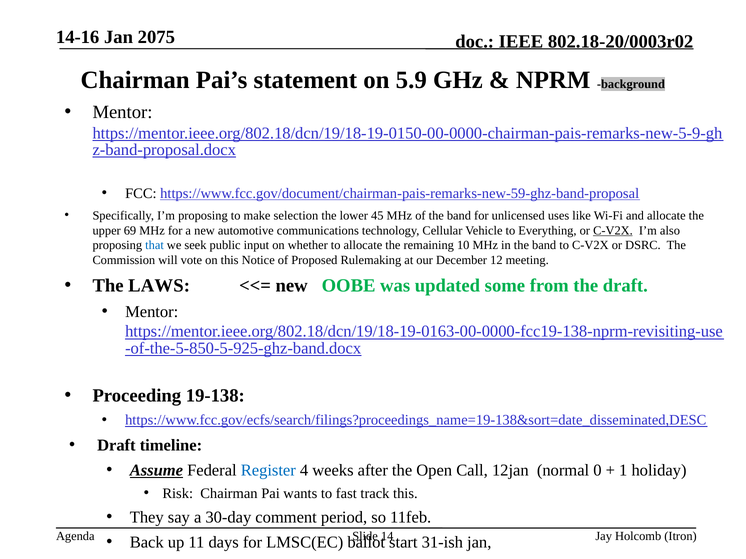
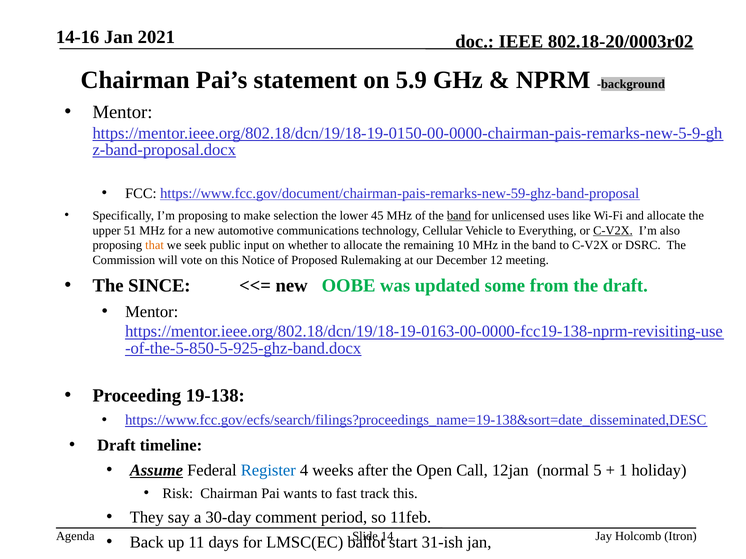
2075: 2075 -> 2021
band at (459, 216) underline: none -> present
69: 69 -> 51
that colour: blue -> orange
LAWS: LAWS -> SINCE
0: 0 -> 5
